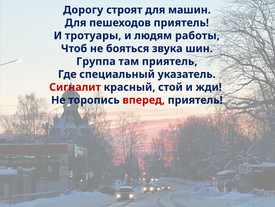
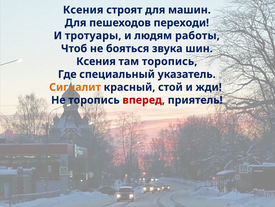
Дорогу at (83, 10): Дорогу -> Ксения
пешеходов приятель: приятель -> переходи
Группа at (96, 61): Группа -> Ксения
там приятель: приятель -> торопись
Сигналит colour: red -> orange
